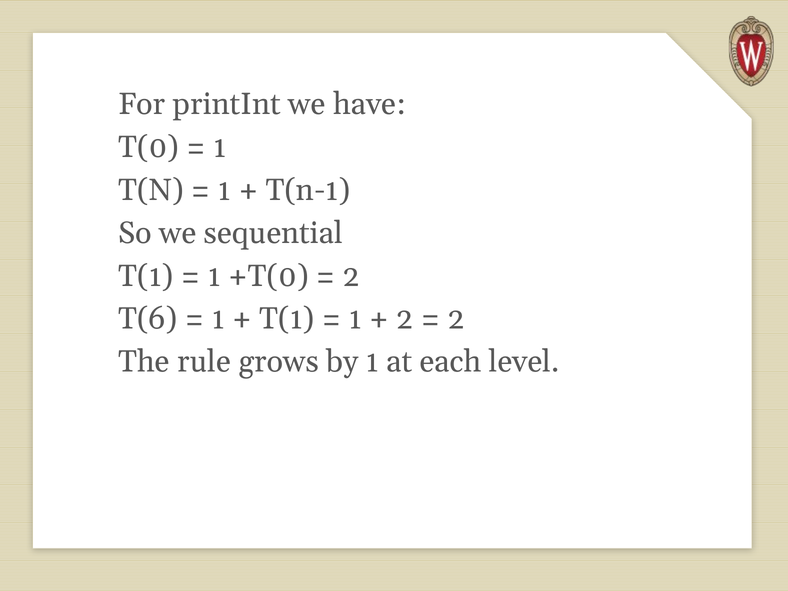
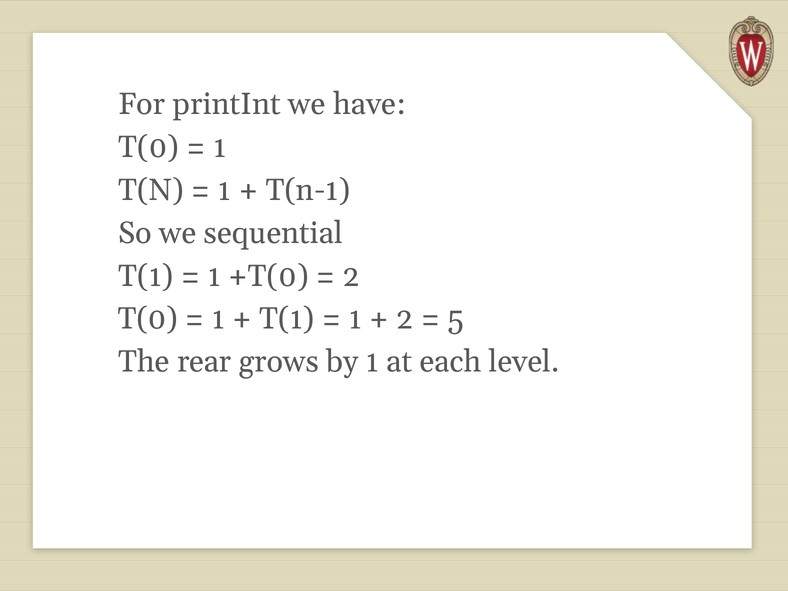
T(6 at (148, 319): T(6 -> T(0
2 at (456, 319): 2 -> 5
rule: rule -> rear
